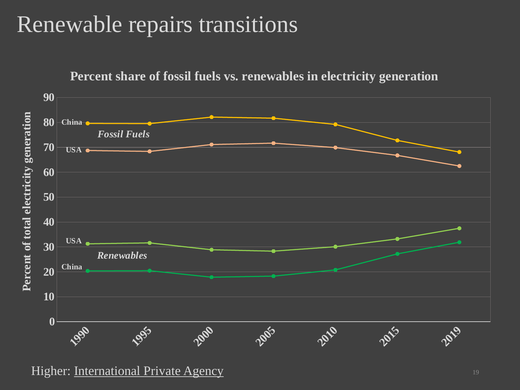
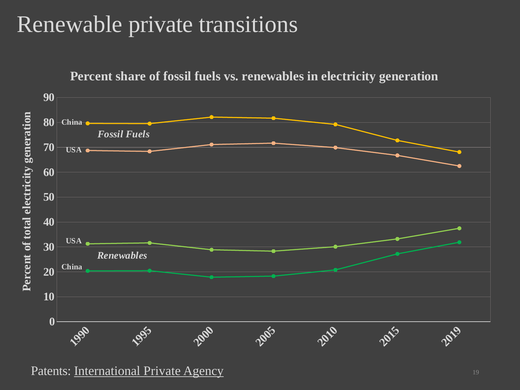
Renewable repairs: repairs -> private
Higher: Higher -> Patents
